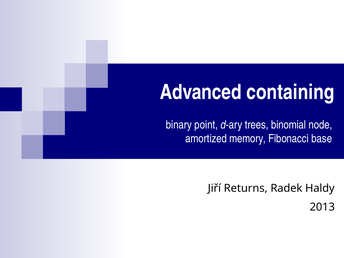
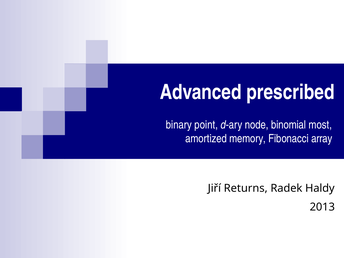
containing: containing -> prescribed
trees: trees -> node
node: node -> most
base: base -> array
